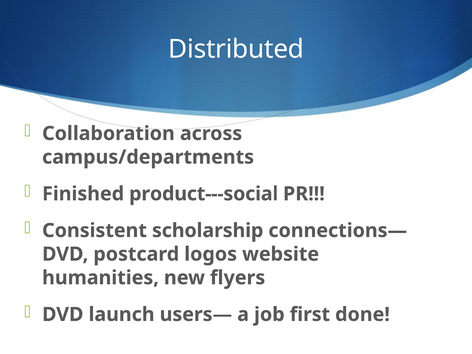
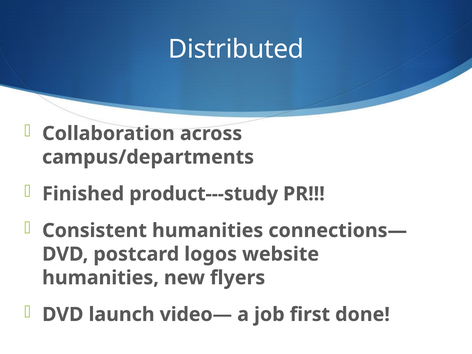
product---social: product---social -> product---study
Consistent scholarship: scholarship -> humanities
users—: users— -> video—
